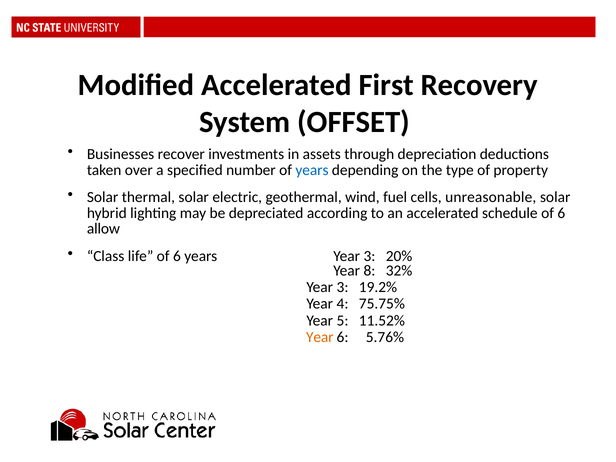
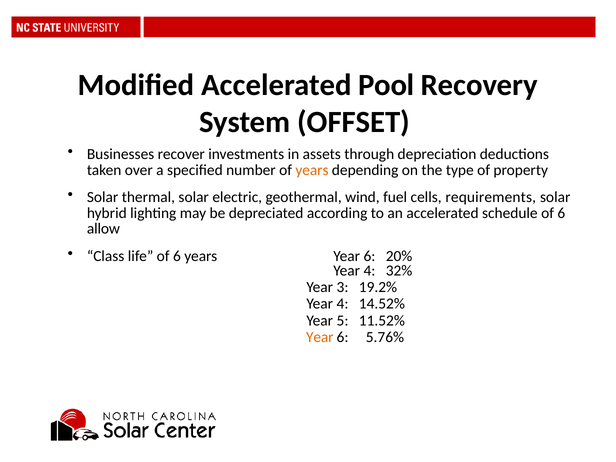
First: First -> Pool
years at (312, 170) colour: blue -> orange
unreasonable: unreasonable -> requirements
years Year 3: 3 -> 6
8 at (370, 271): 8 -> 4
75.75%: 75.75% -> 14.52%
